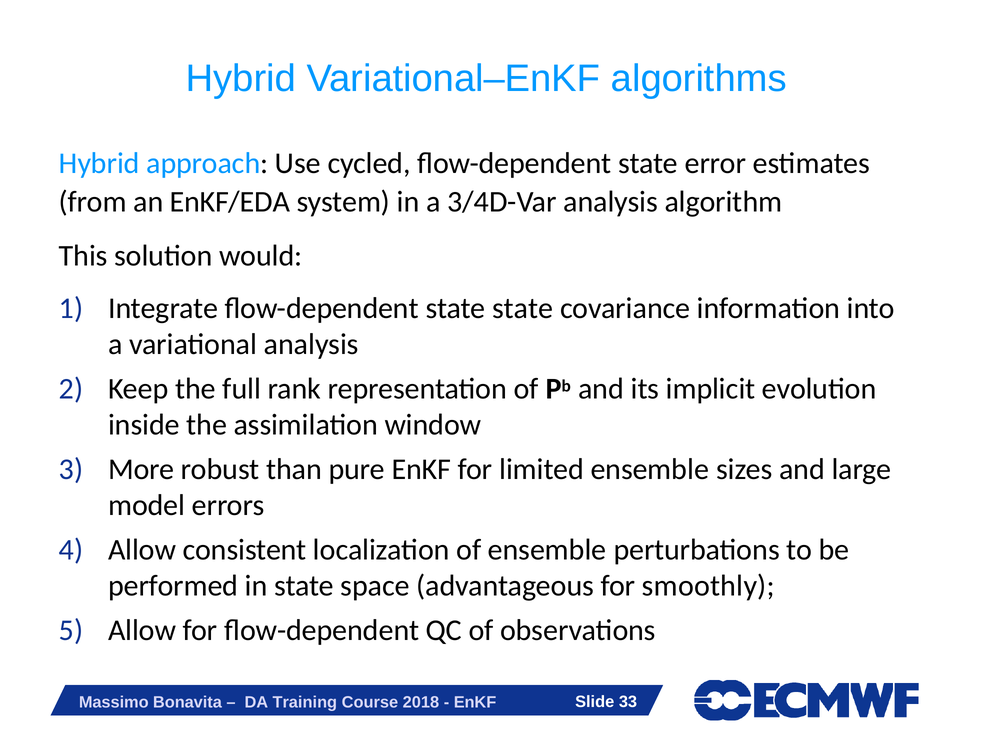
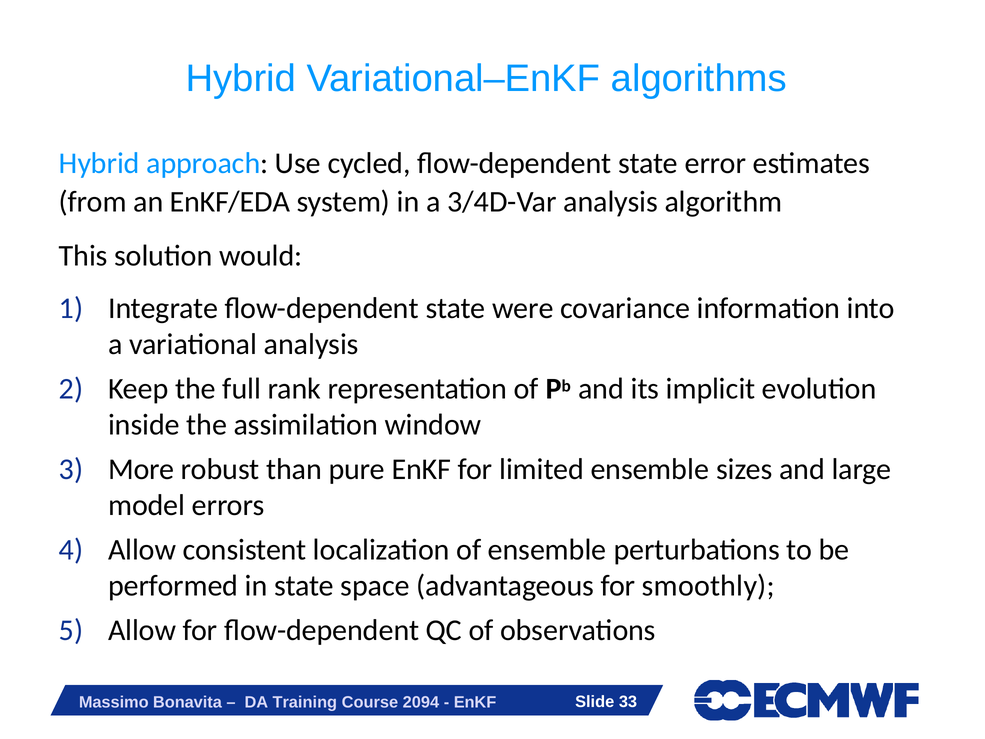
state state: state -> were
2018: 2018 -> 2094
